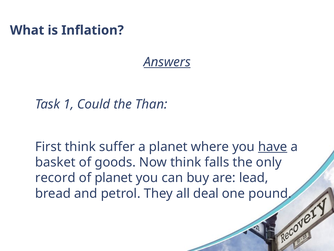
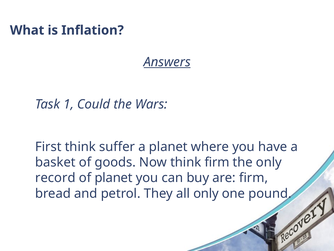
Than: Than -> Wars
have underline: present -> none
think falls: falls -> firm
are lead: lead -> firm
all deal: deal -> only
